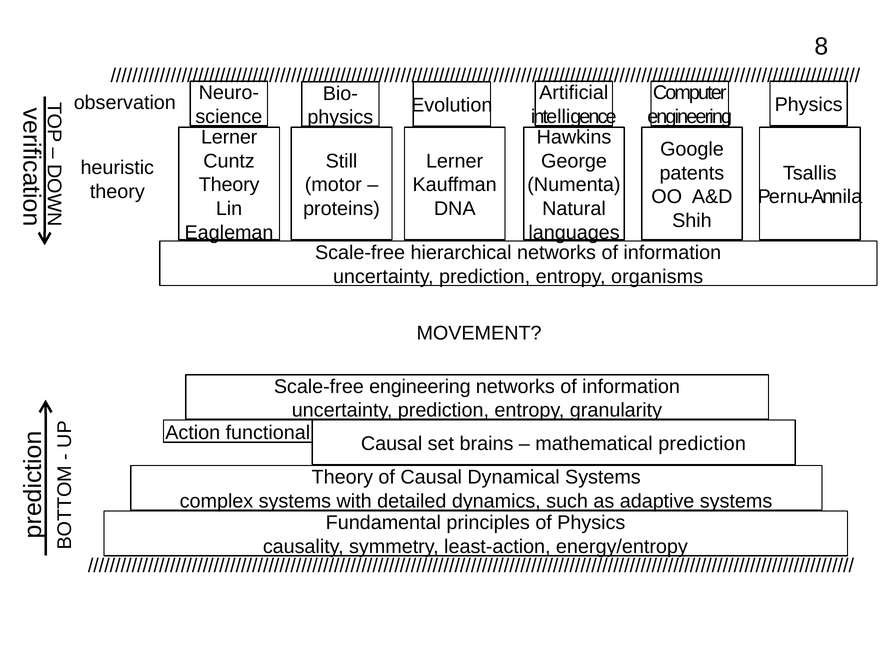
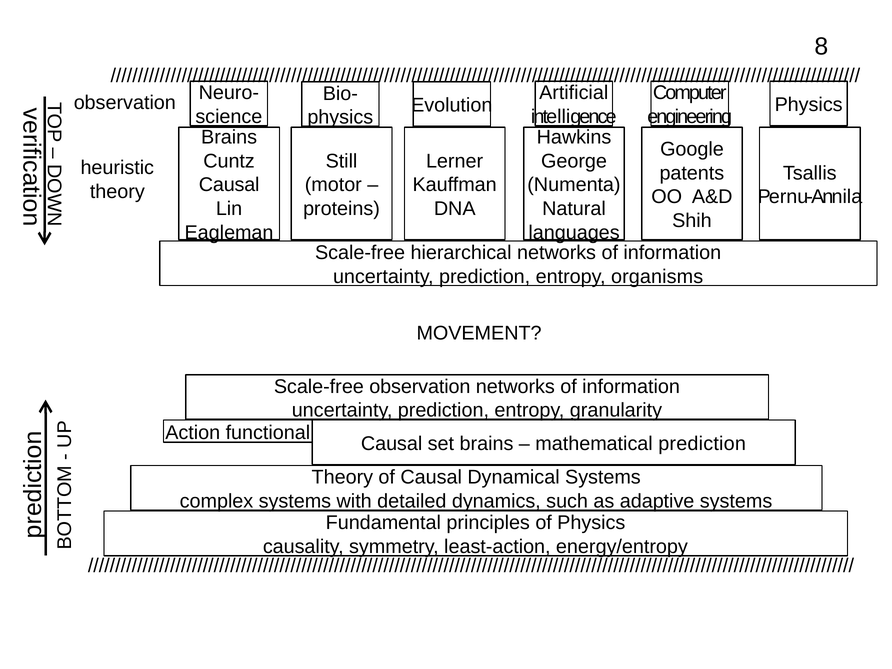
Lerner at (229, 137): Lerner -> Brains
Theory at (229, 185): Theory -> Causal
Scale-free engineering: engineering -> observation
